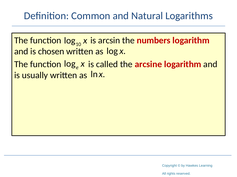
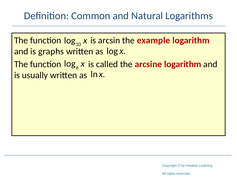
numbers: numbers -> example
chosen: chosen -> graphs
